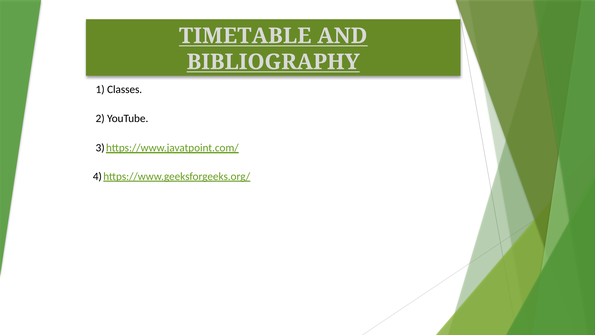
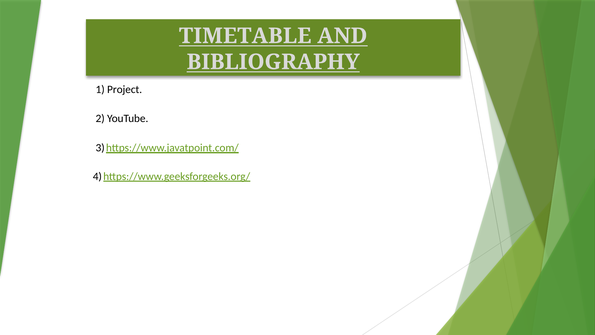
Classes: Classes -> Project
